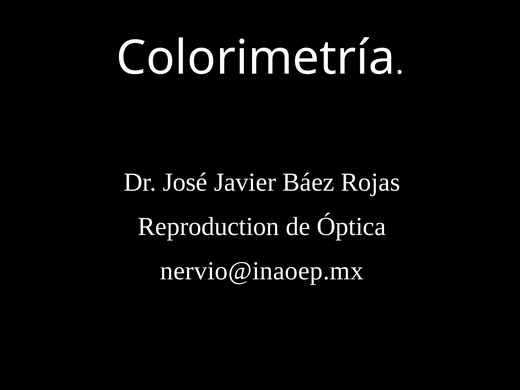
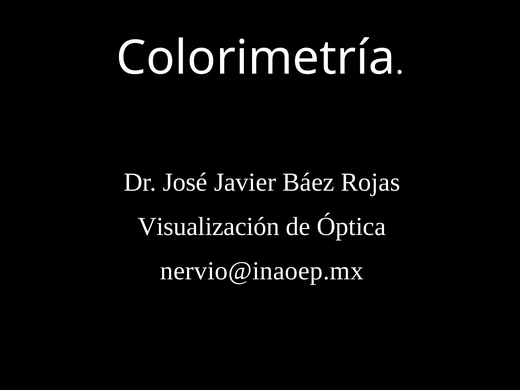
Reproduction: Reproduction -> Visualización
